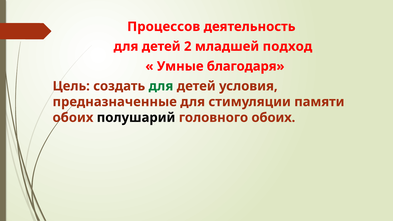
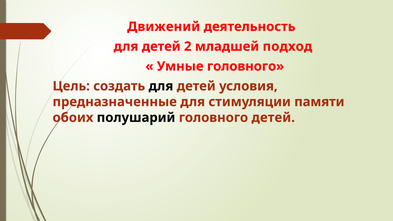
Процессов: Процессов -> Движений
Умные благодаря: благодаря -> головного
для at (161, 86) colour: green -> black
головного обоих: обоих -> детей
